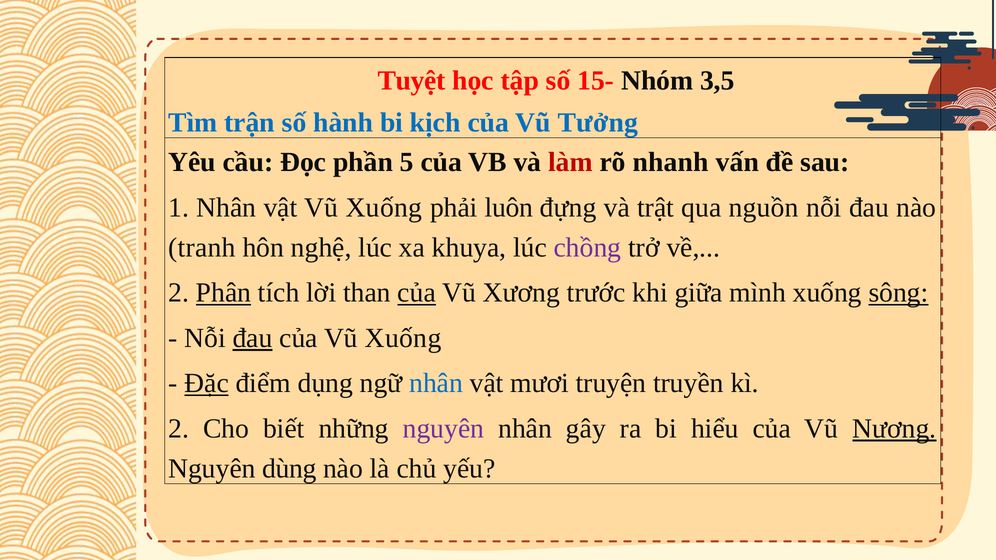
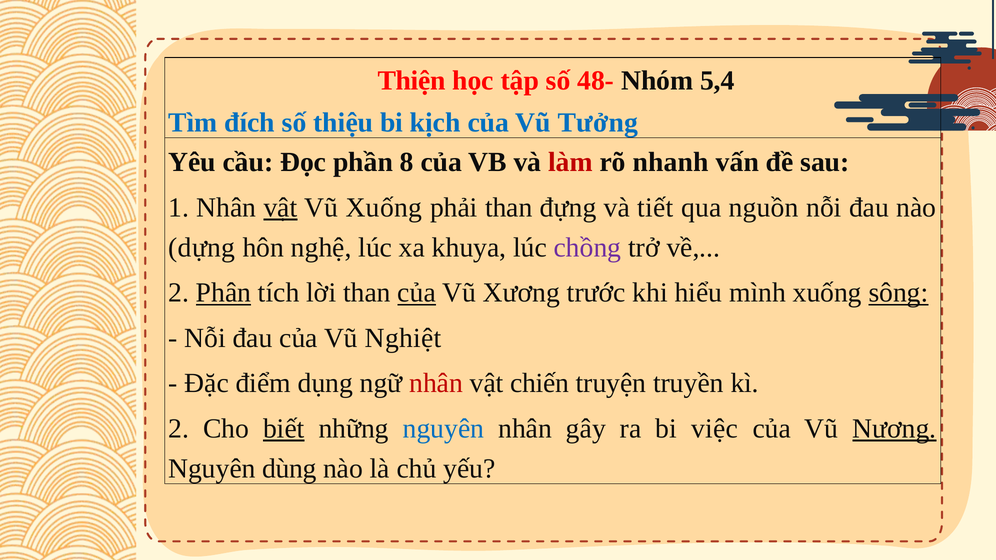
Tuyệt: Tuyệt -> Thiện
15-: 15- -> 48-
3,5: 3,5 -> 5,4
trận: trận -> đích
hành: hành -> thiệu
5: 5 -> 8
vật at (280, 208) underline: none -> present
phải luôn: luôn -> than
trật: trật -> tiết
tranh: tranh -> dựng
giữa: giữa -> hiểu
đau at (253, 338) underline: present -> none
của Vũ Xuống: Xuống -> Nghiệt
Đặc underline: present -> none
nhân at (436, 384) colour: blue -> red
mươi: mươi -> chiến
biết underline: none -> present
nguyên at (444, 429) colour: purple -> blue
hiểu: hiểu -> việc
